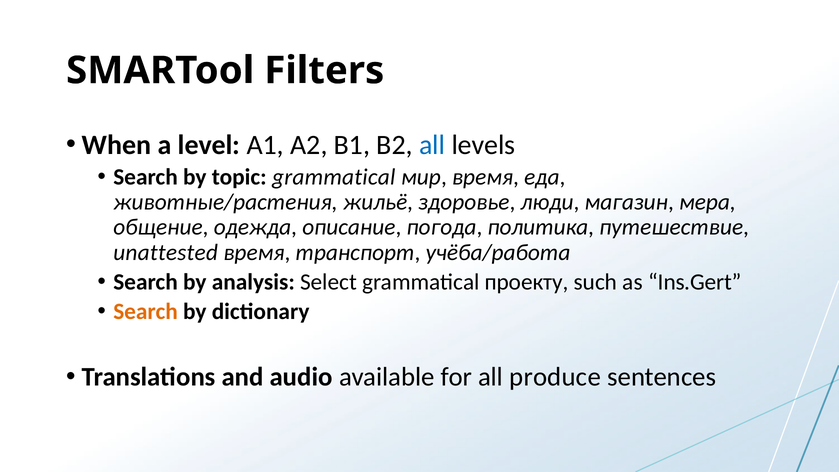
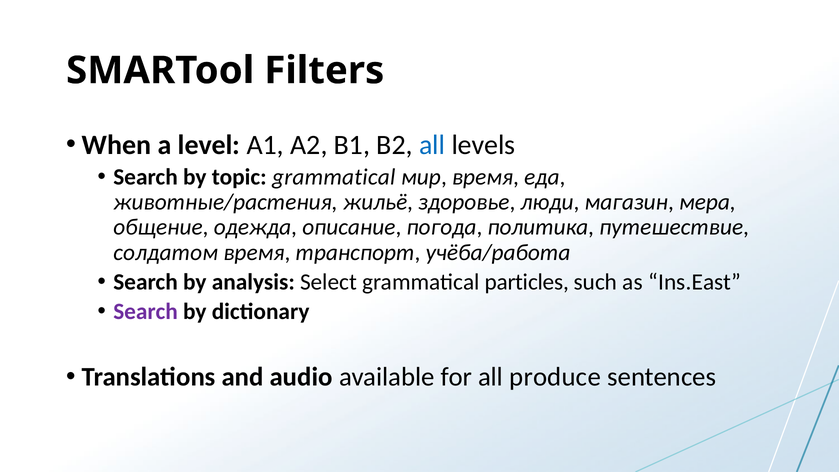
unattested: unattested -> солдатом
проекту: проекту -> particles
Ins.Gert: Ins.Gert -> Ins.East
Search at (146, 312) colour: orange -> purple
